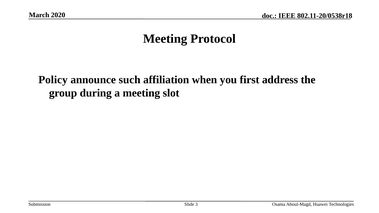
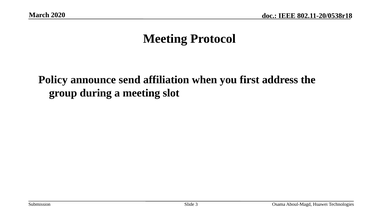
such: such -> send
